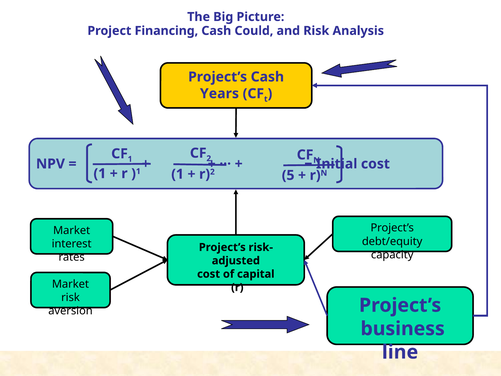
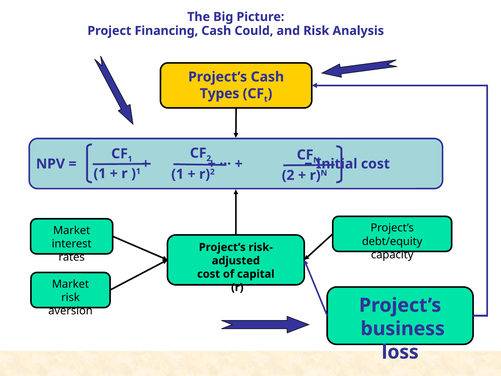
Years: Years -> Types
)1 5: 5 -> 2
line: line -> loss
